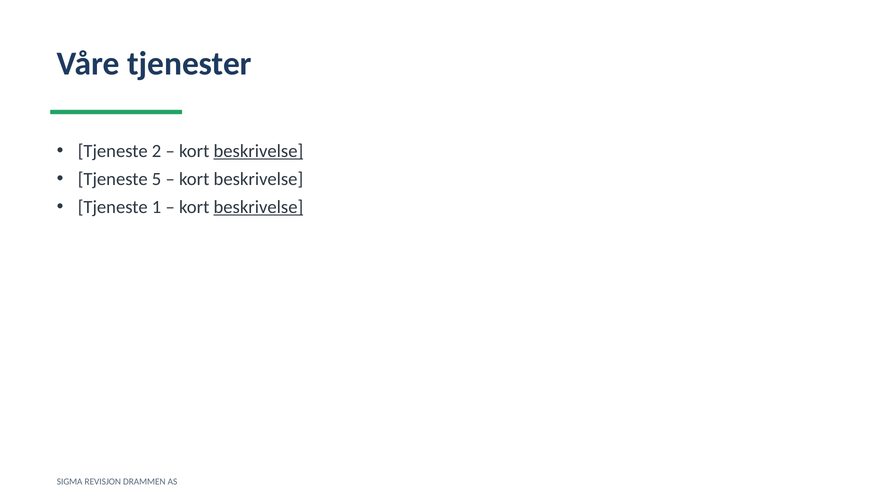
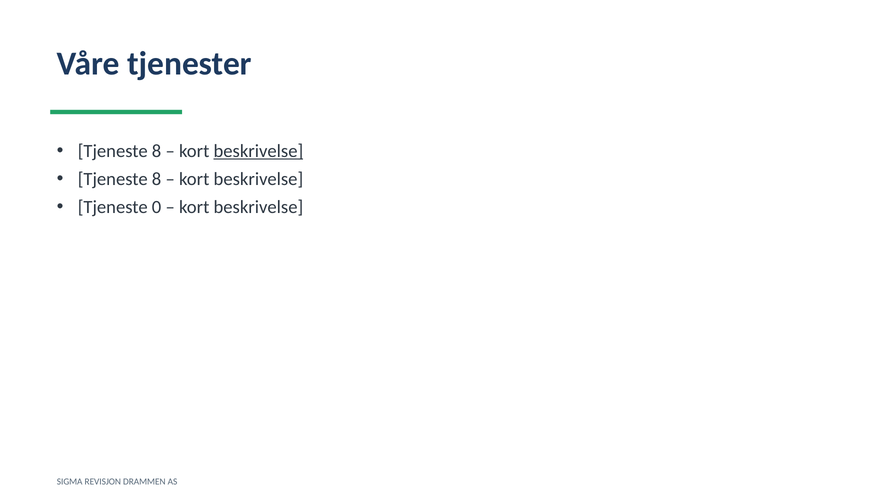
2 at (157, 151): 2 -> 8
5 at (157, 179): 5 -> 8
1: 1 -> 0
beskrivelse at (258, 207) underline: present -> none
